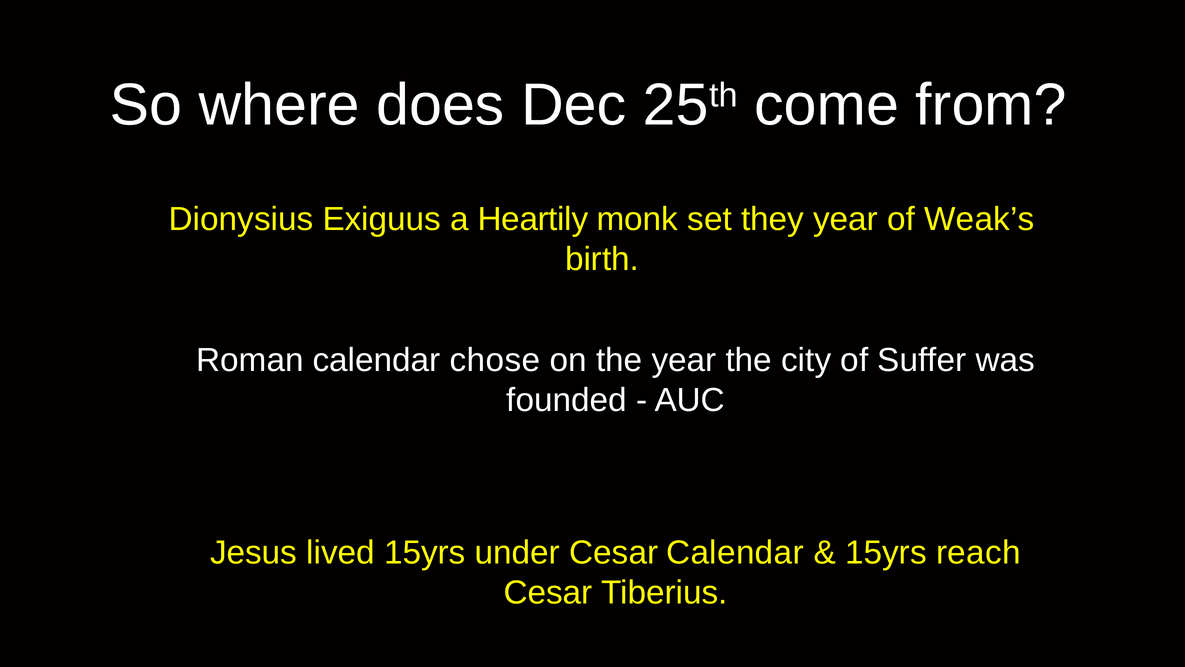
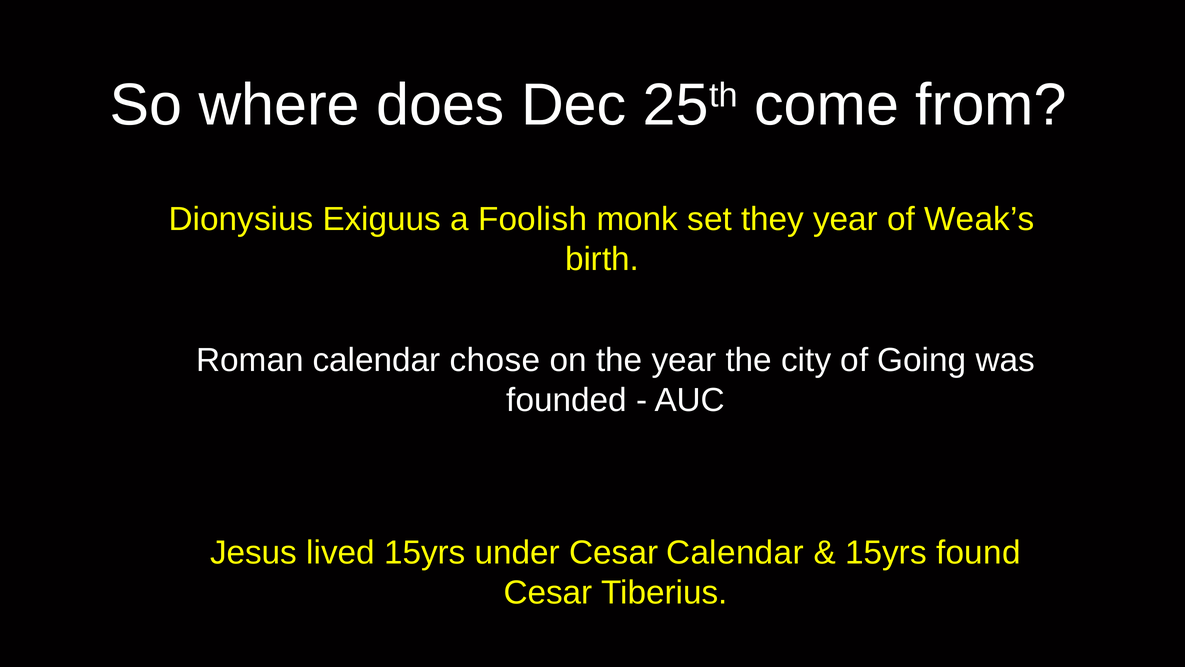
Heartily: Heartily -> Foolish
Suffer: Suffer -> Going
reach: reach -> found
